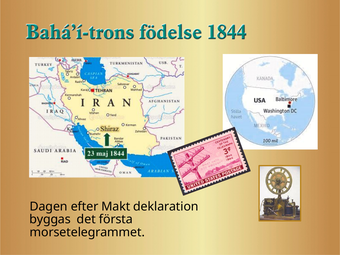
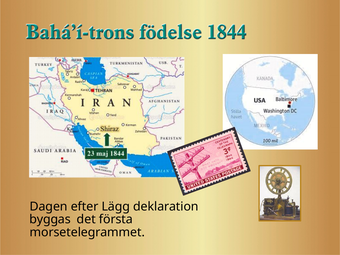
Makt: Makt -> Lägg
